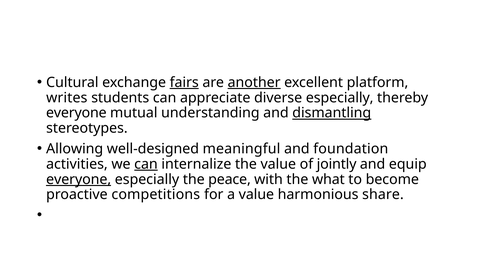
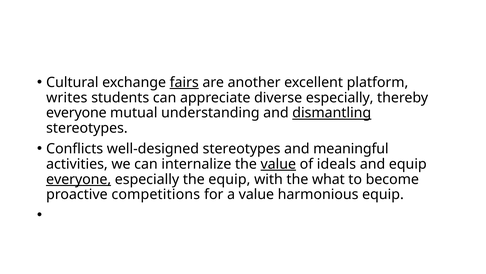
another underline: present -> none
Allowing: Allowing -> Conflicts
well-designed meaningful: meaningful -> stereotypes
foundation: foundation -> meaningful
can at (146, 164) underline: present -> none
value at (278, 164) underline: none -> present
jointly: jointly -> ideals
the peace: peace -> equip
harmonious share: share -> equip
